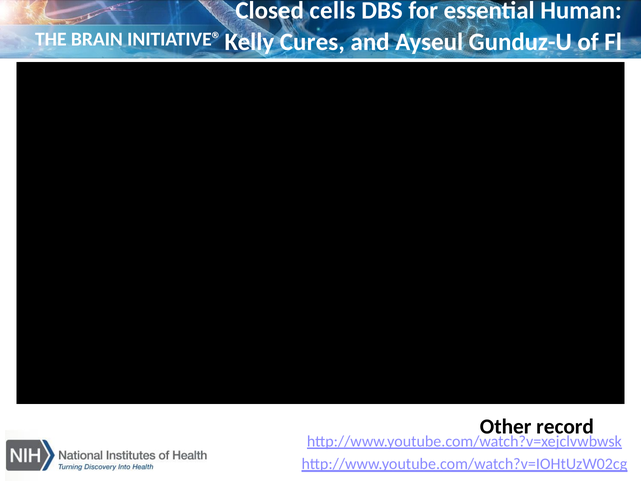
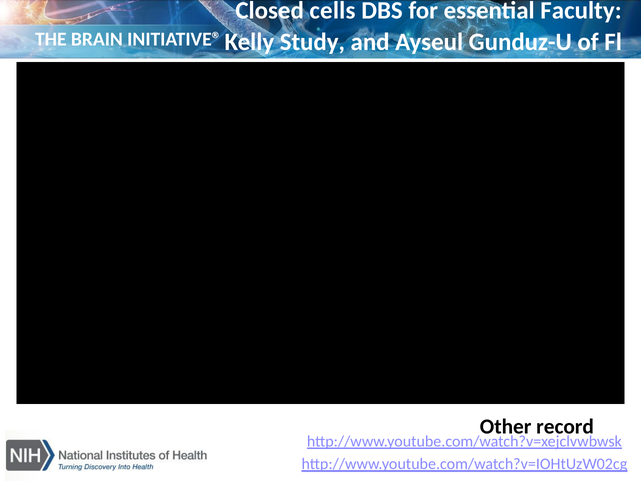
Human: Human -> Faculty
Cures: Cures -> Study
